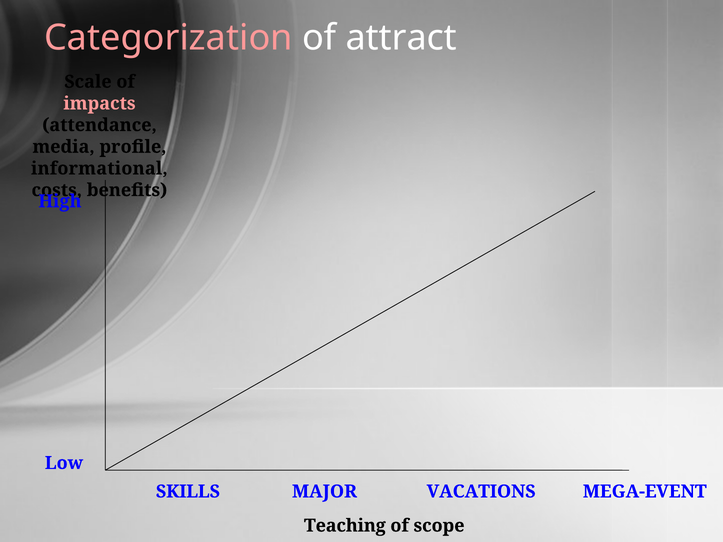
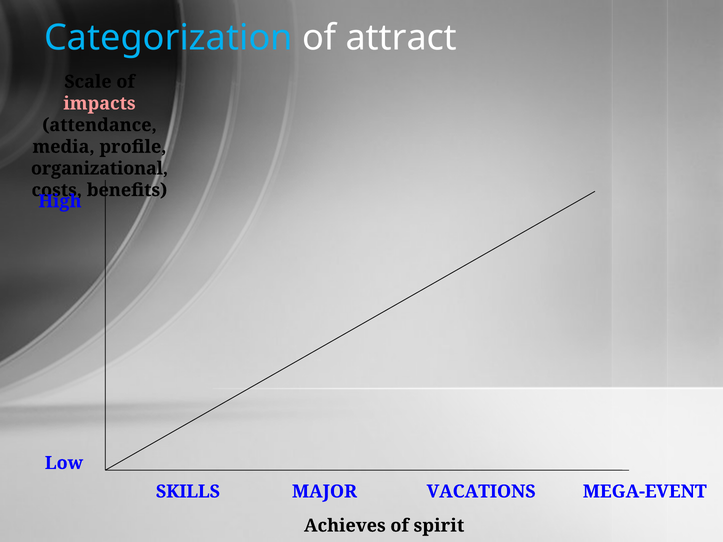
Categorization colour: pink -> light blue
informational: informational -> organizational
Teaching: Teaching -> Achieves
scope: scope -> spirit
